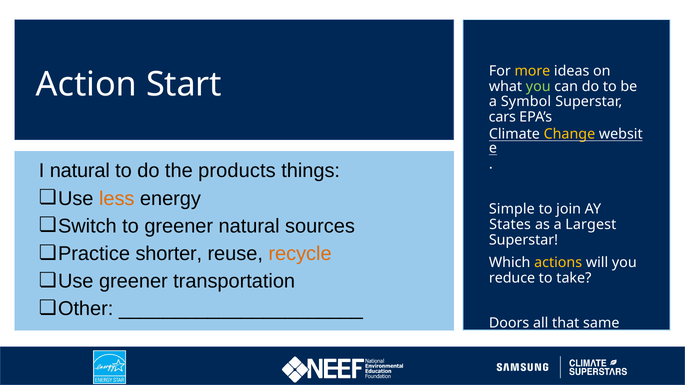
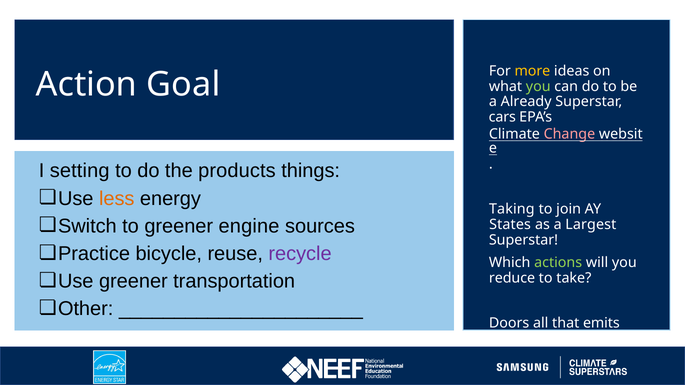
Start: Start -> Goal
Symbol: Symbol -> Already
Change colour: yellow -> pink
I natural: natural -> setting
Simple: Simple -> Taking
greener natural: natural -> engine
shorter: shorter -> bicycle
recycle colour: orange -> purple
actions colour: yellow -> light green
same: same -> emits
